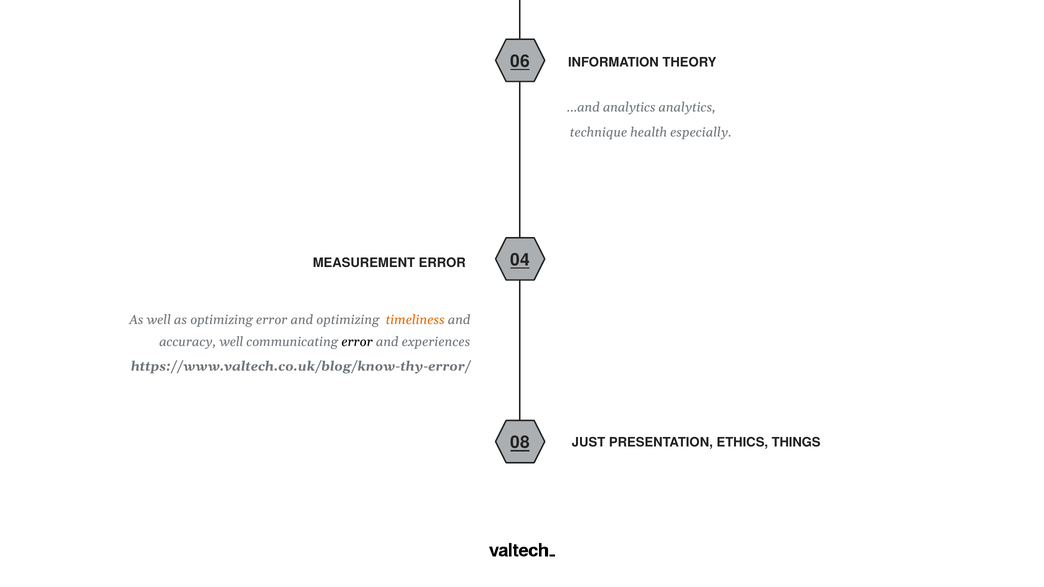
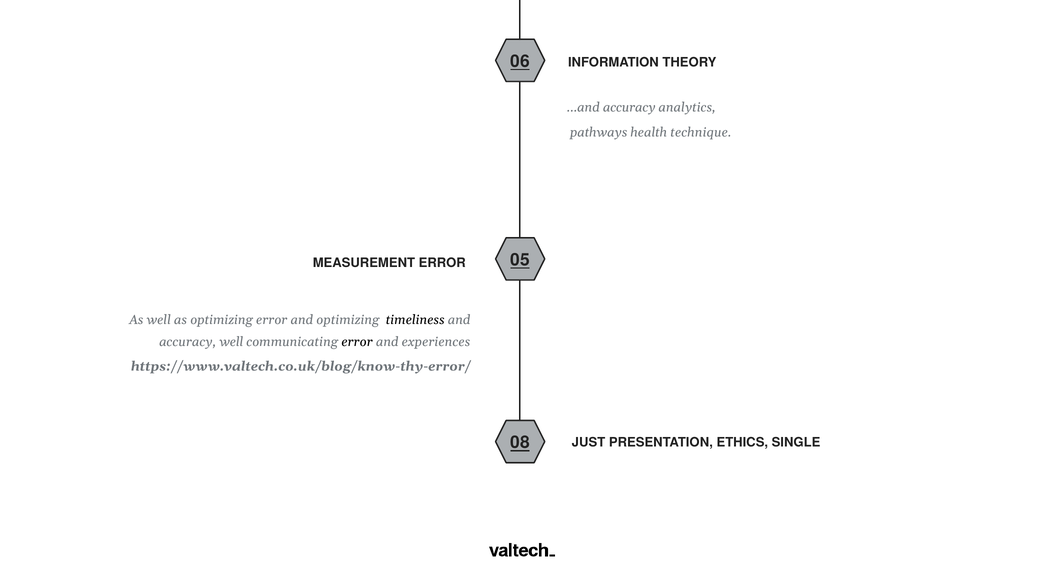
…and analytics: analytics -> accuracy
technique: technique -> pathways
especially: especially -> technique
04: 04 -> 05
timeliness colour: orange -> black
THINGS: THINGS -> SINGLE
